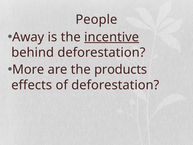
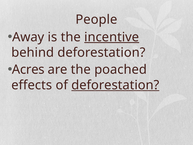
More: More -> Acres
products: products -> poached
deforestation at (115, 85) underline: none -> present
